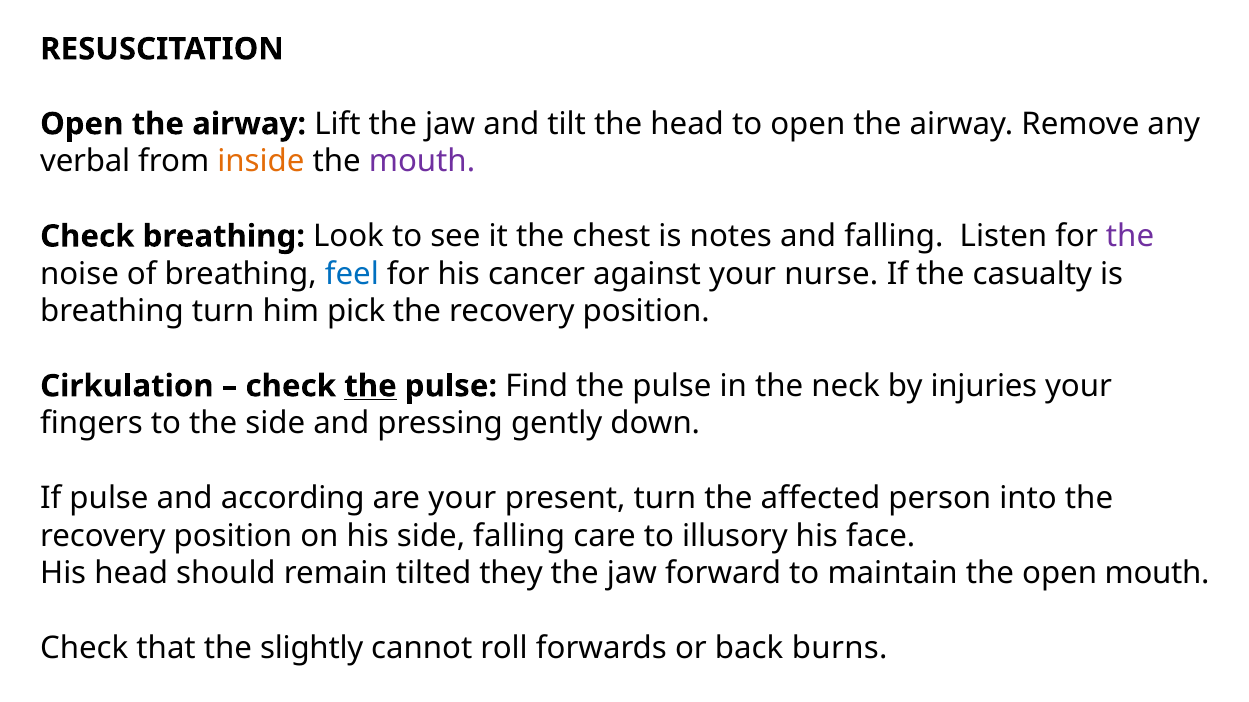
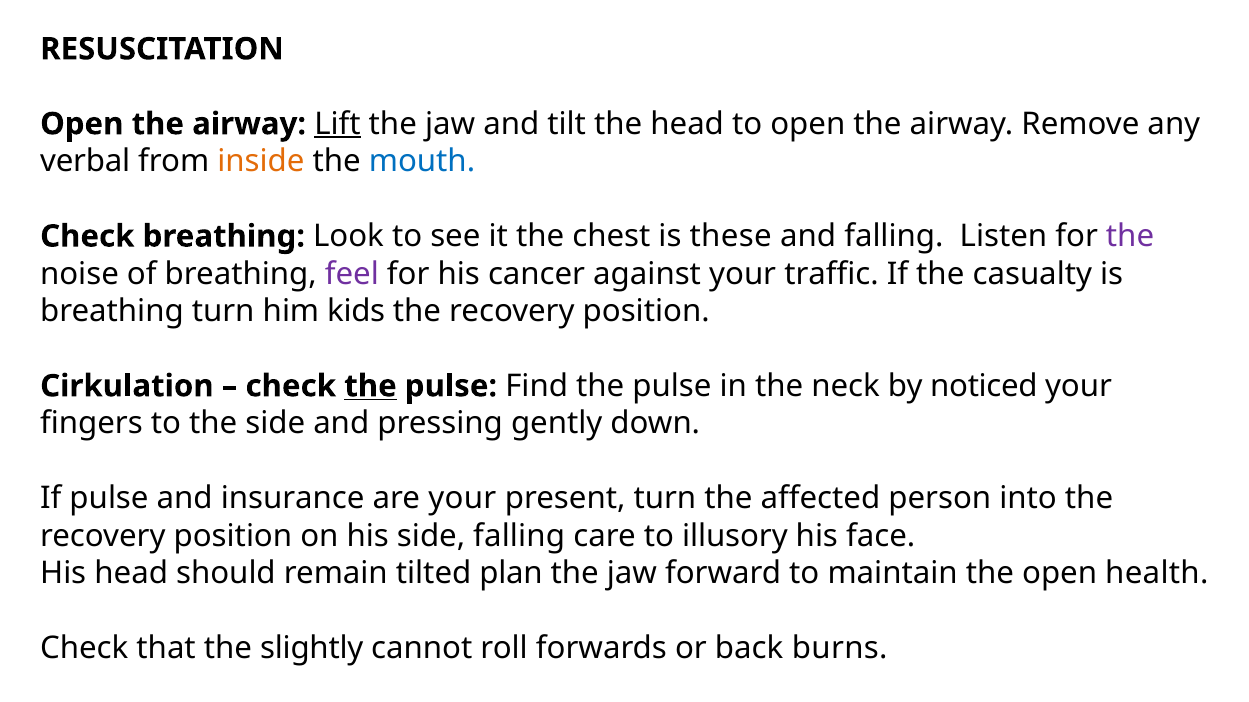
Lift underline: none -> present
mouth at (422, 162) colour: purple -> blue
notes: notes -> these
feel colour: blue -> purple
nurse: nurse -> traffic
pick: pick -> kids
injuries: injuries -> noticed
according: according -> insurance
they: they -> plan
open mouth: mouth -> health
